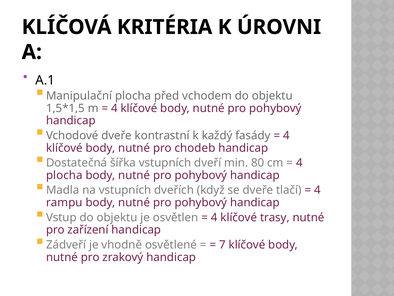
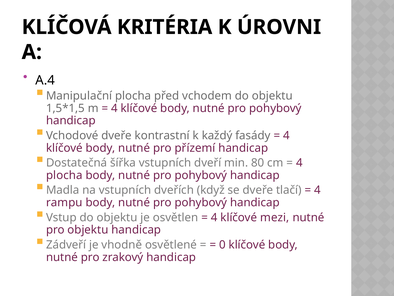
A.1: A.1 -> A.4
chodeb: chodeb -> přízemí
trasy: trasy -> mezi
pro zařízení: zařízení -> objektu
7: 7 -> 0
